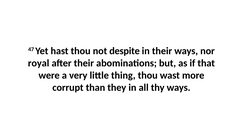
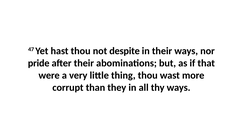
royal: royal -> pride
